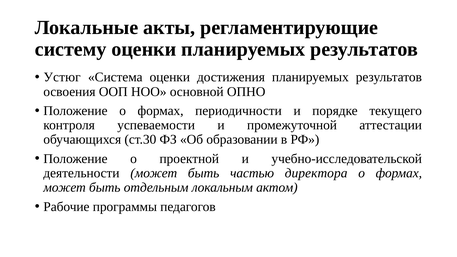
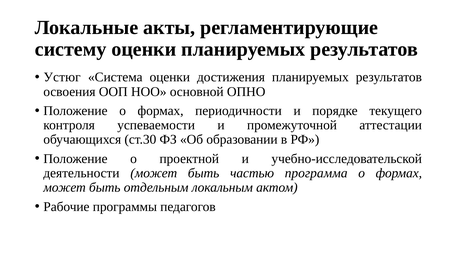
директора: директора -> программа
